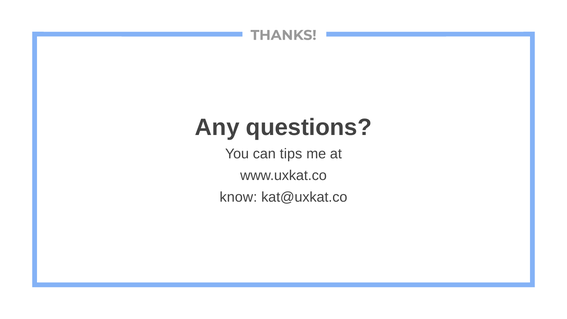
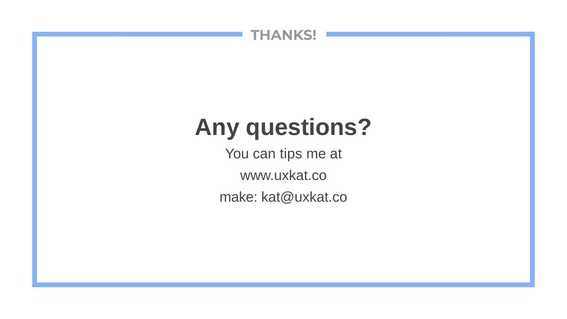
know: know -> make
